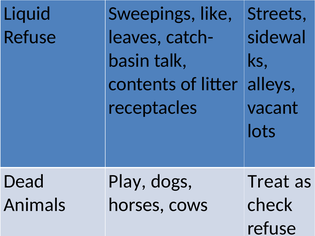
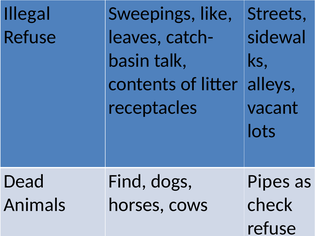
Liquid: Liquid -> Illegal
Play: Play -> Find
Treat at (269, 181): Treat -> Pipes
